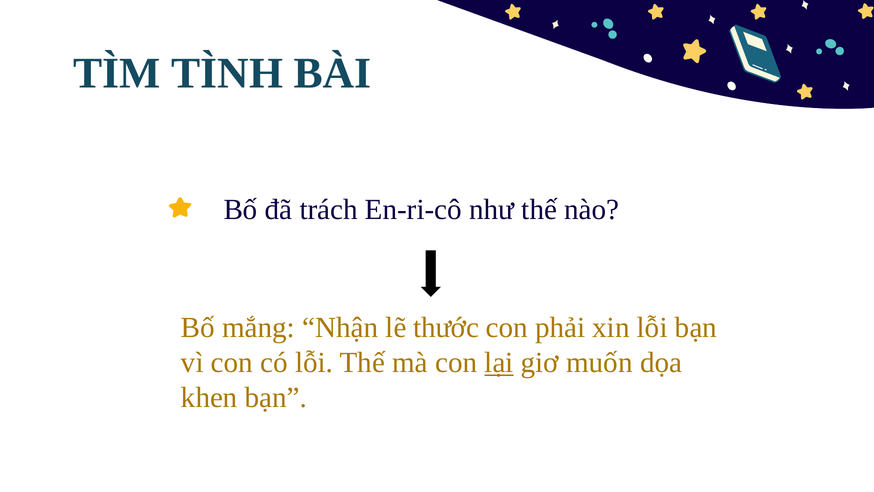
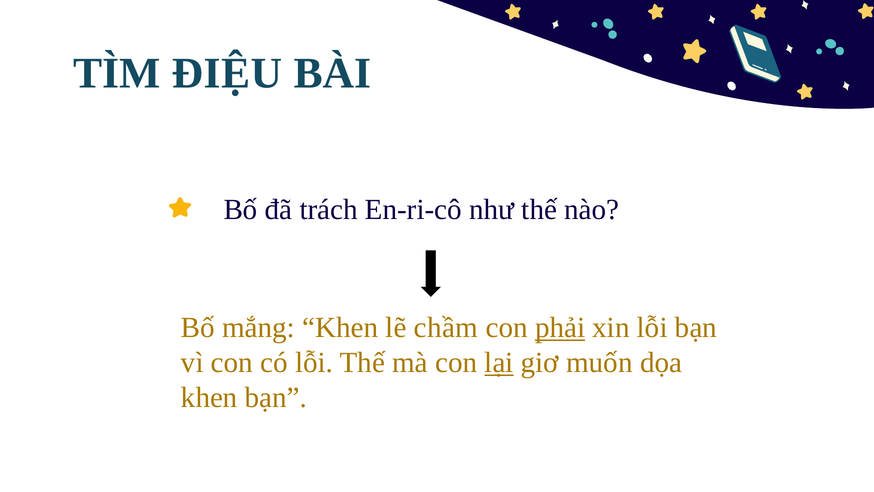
TÌNH: TÌNH -> ĐIỆU
mắng Nhận: Nhận -> Khen
thước: thước -> chầm
phải underline: none -> present
